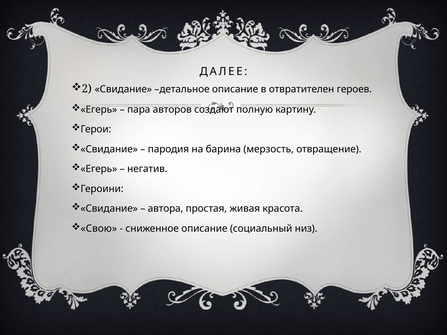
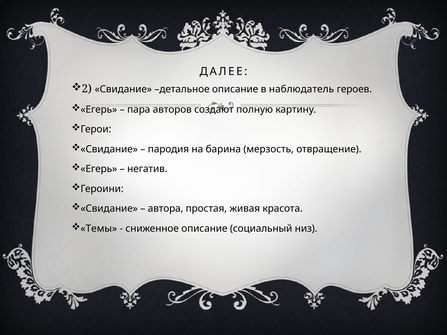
отвратителен: отвратителен -> наблюдатель
Свою: Свою -> Темы
